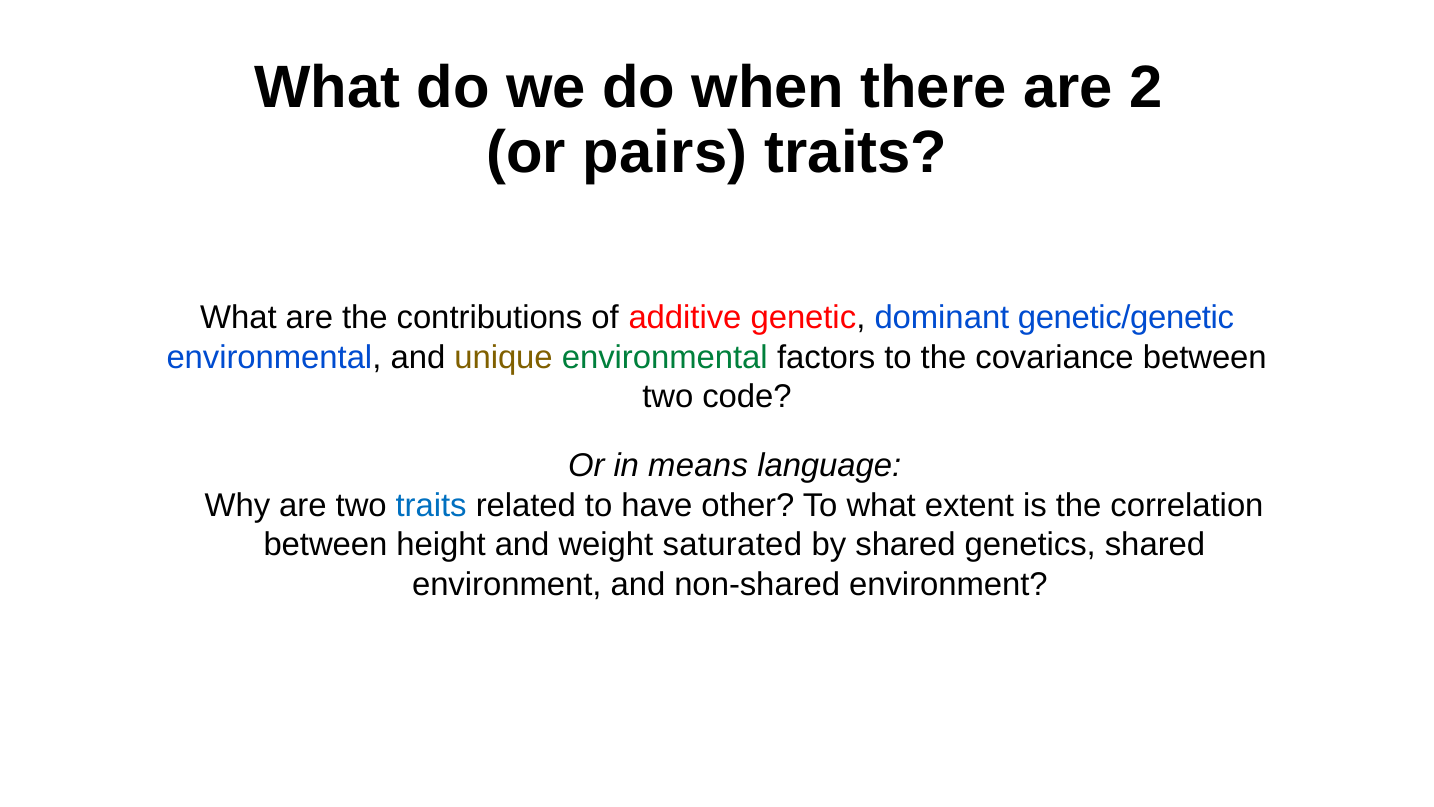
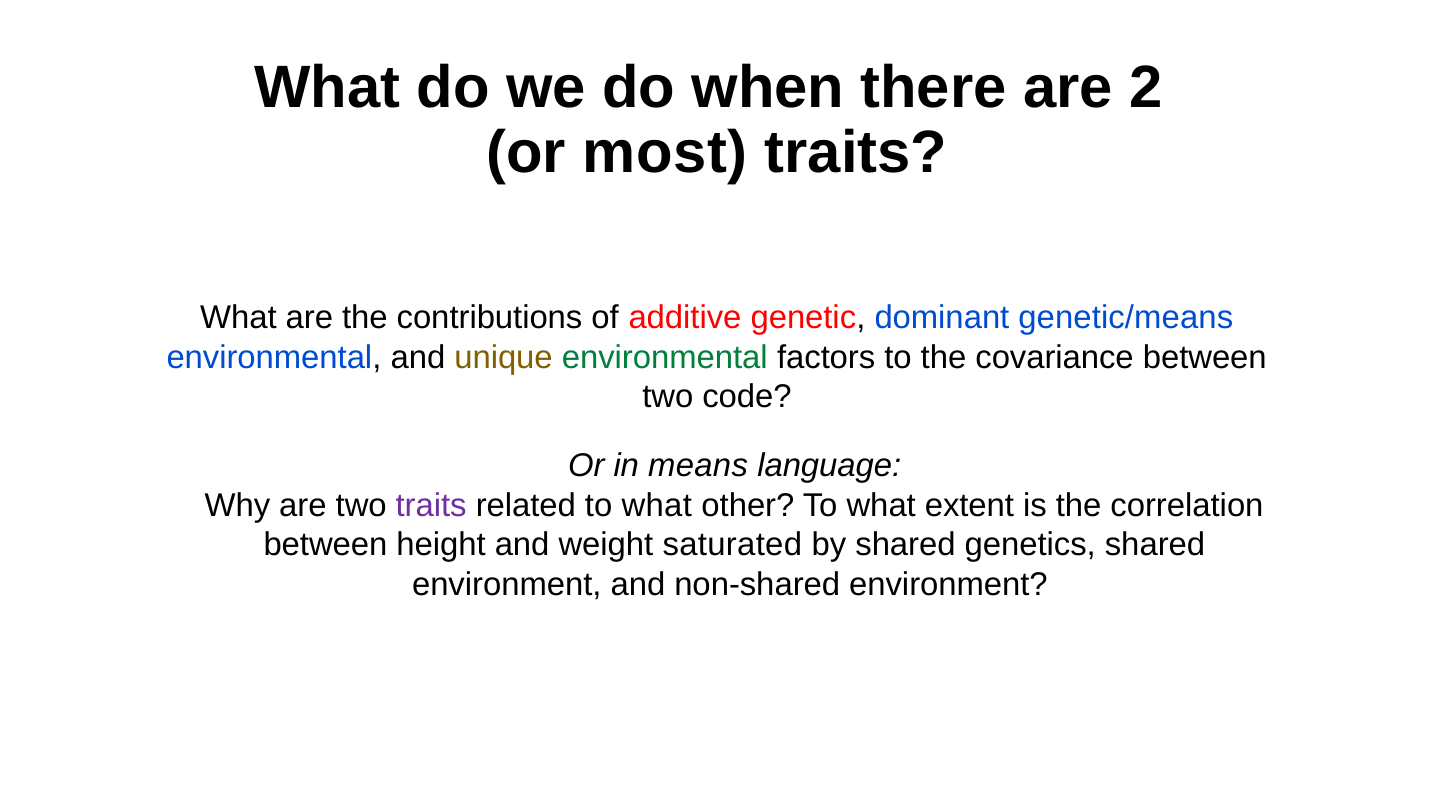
pairs: pairs -> most
genetic/genetic: genetic/genetic -> genetic/means
traits at (431, 505) colour: blue -> purple
related to have: have -> what
